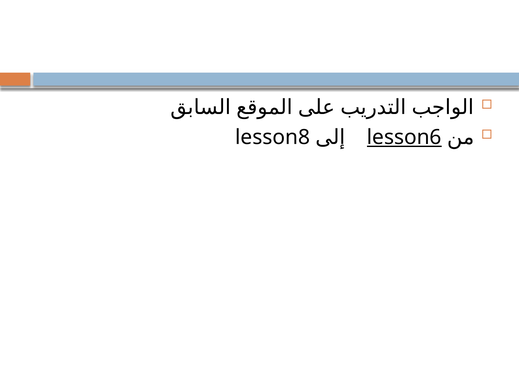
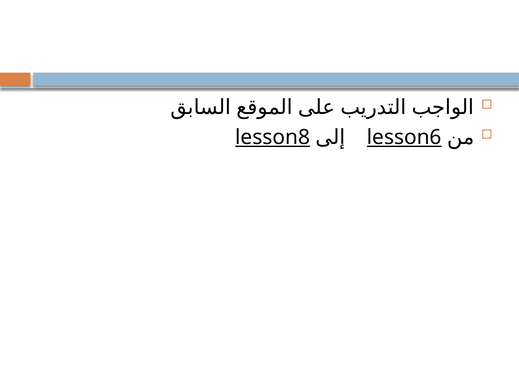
lesson8 underline: none -> present
